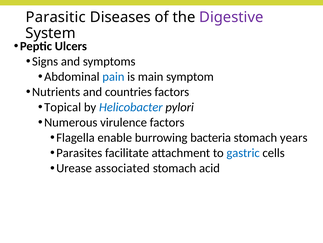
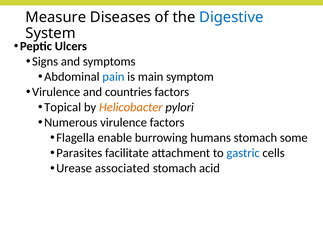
Parasitic: Parasitic -> Measure
Digestive colour: purple -> blue
Nutrients at (56, 92): Nutrients -> Virulence
Helicobacter colour: blue -> orange
bacteria: bacteria -> humans
years: years -> some
